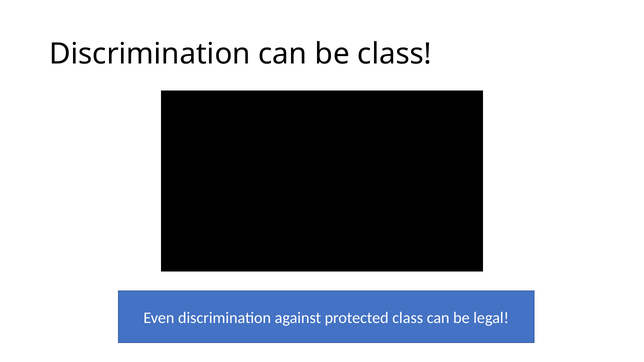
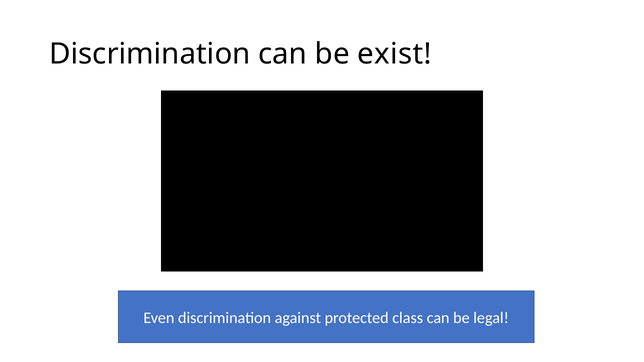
be class: class -> exist
